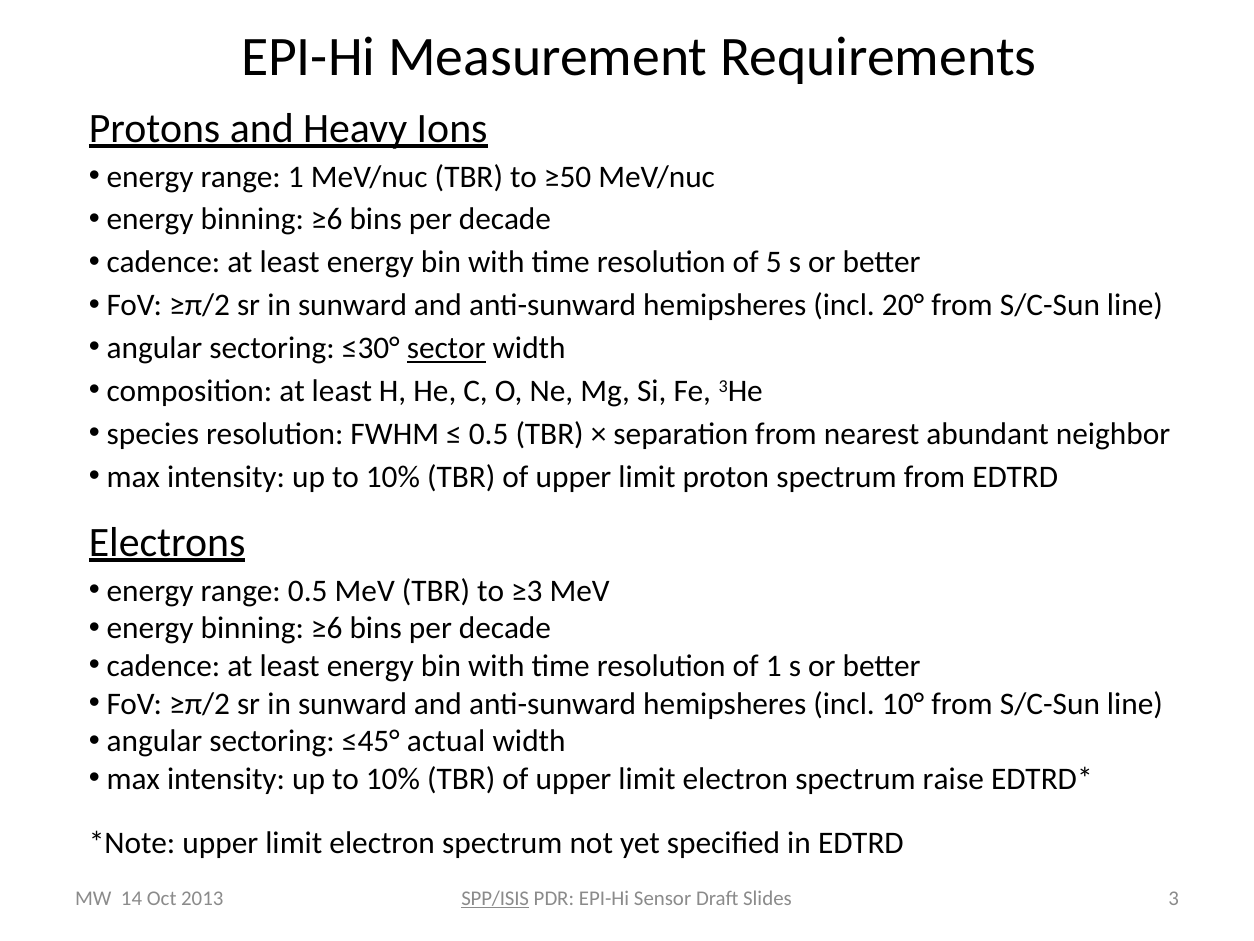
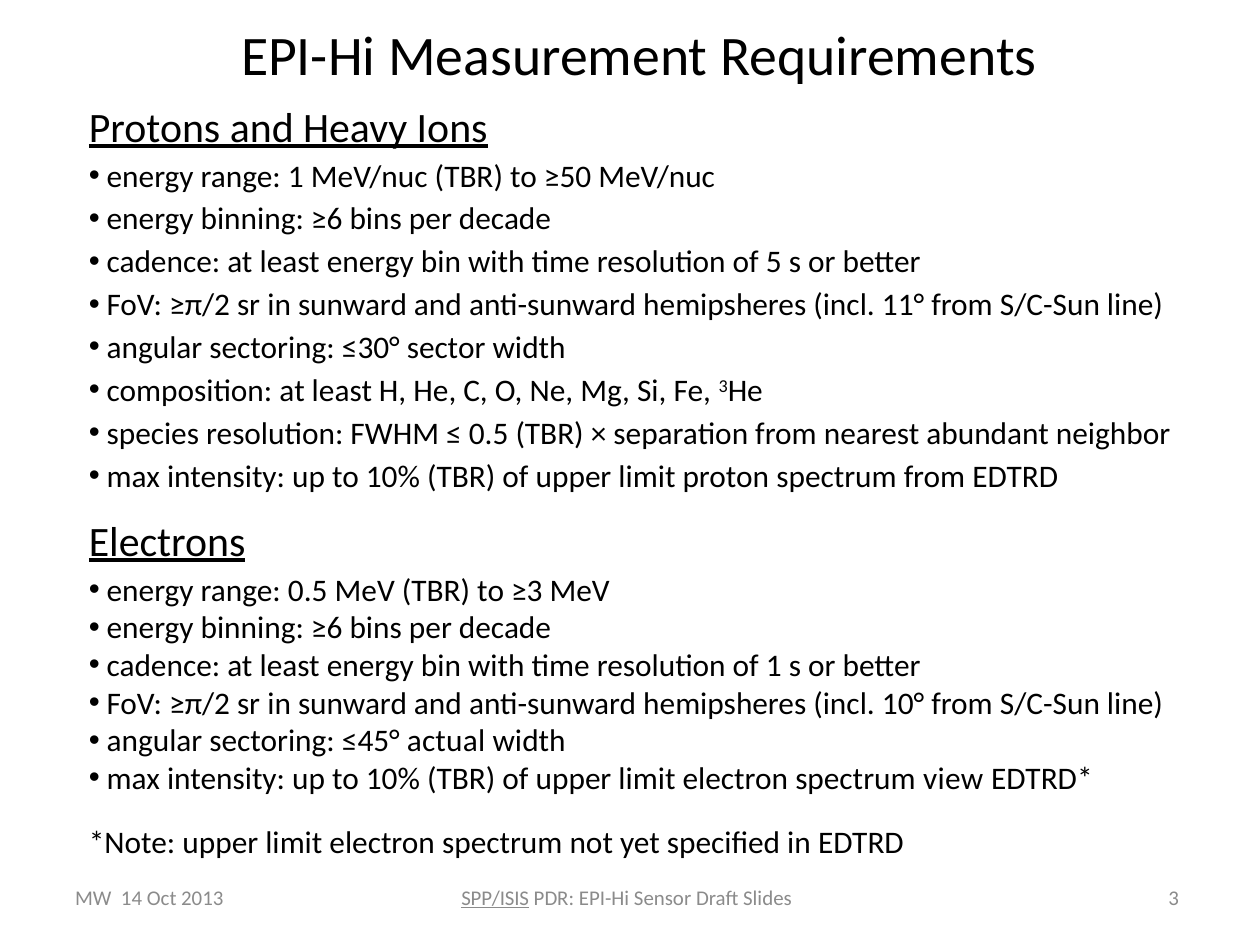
20°: 20° -> 11°
sector underline: present -> none
raise: raise -> view
